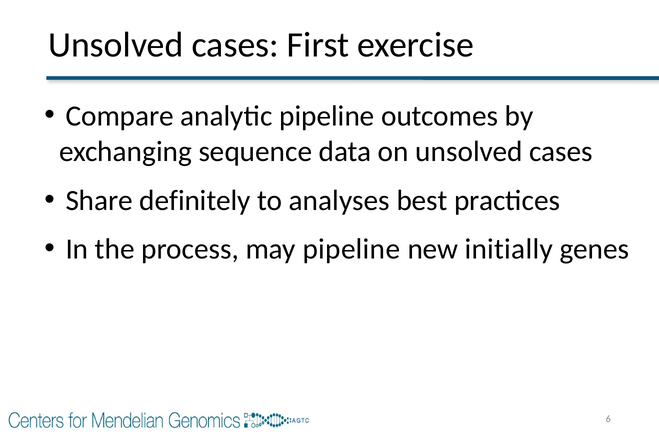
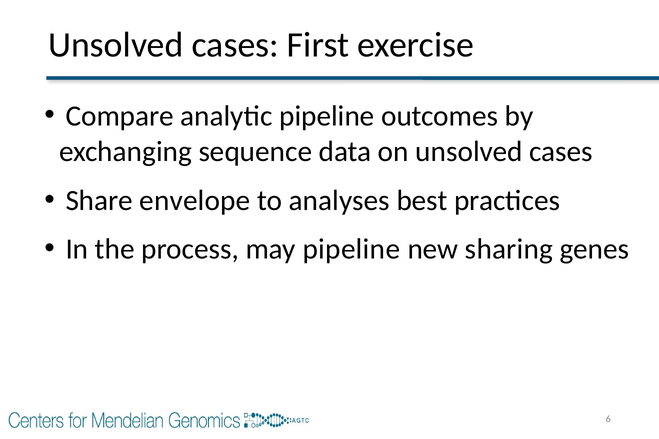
definitely: definitely -> envelope
initially: initially -> sharing
